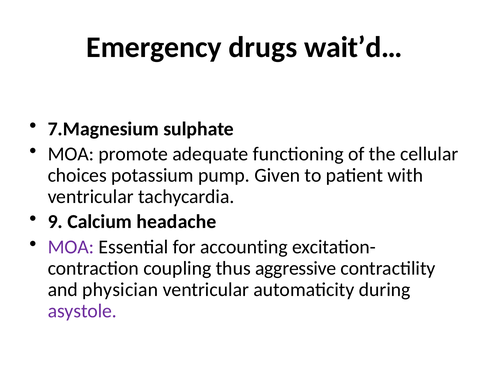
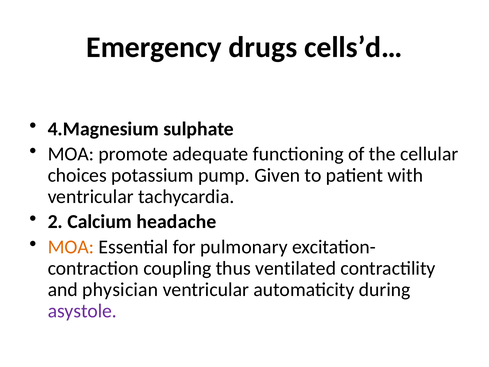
wait’d…: wait’d… -> cells’d…
7.Magnesium: 7.Magnesium -> 4.Magnesium
9: 9 -> 2
MOA at (71, 247) colour: purple -> orange
accounting: accounting -> pulmonary
aggressive: aggressive -> ventilated
